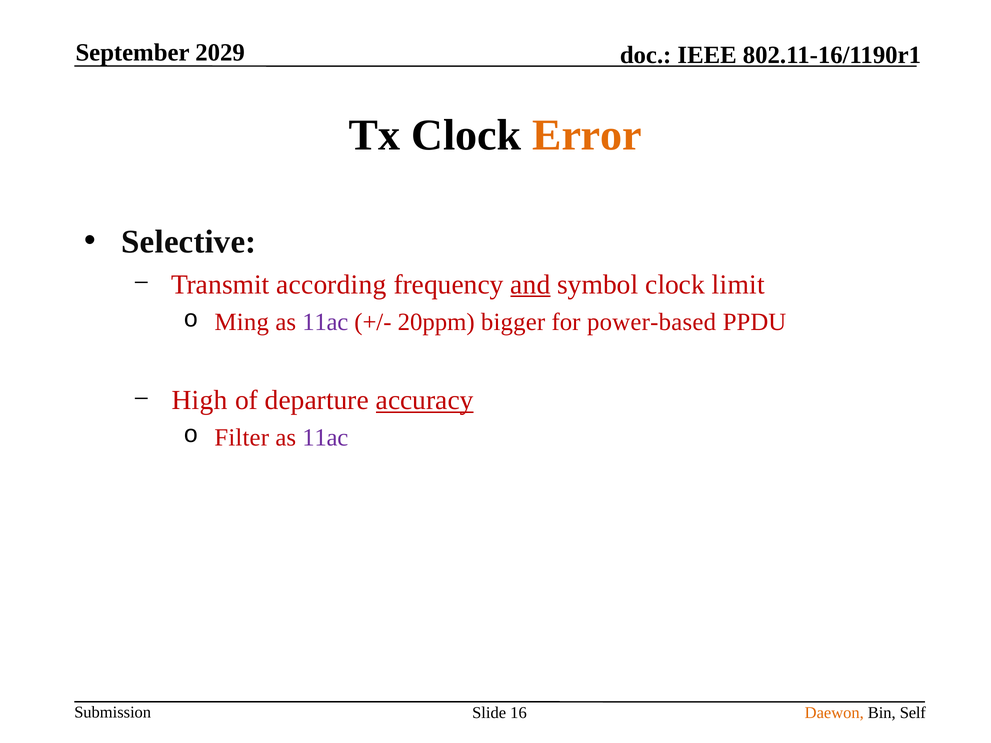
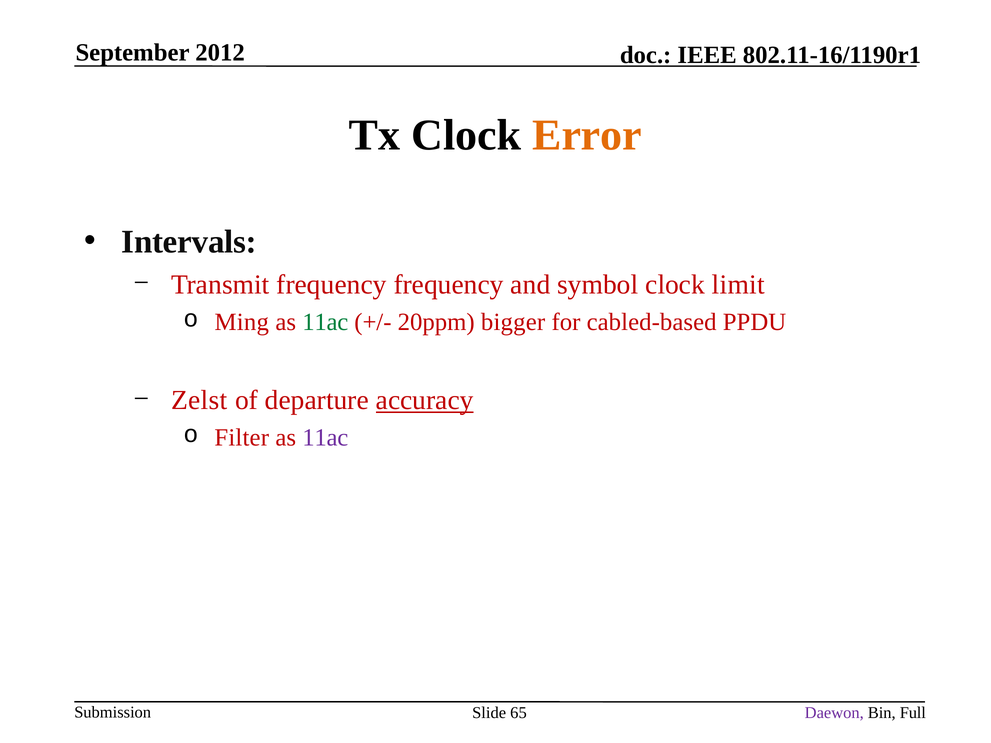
2029: 2029 -> 2012
Selective: Selective -> Intervals
Transmit according: according -> frequency
and underline: present -> none
11ac at (325, 322) colour: purple -> green
power-based: power-based -> cabled-based
High: High -> Zelst
16: 16 -> 65
Daewon colour: orange -> purple
Self: Self -> Full
